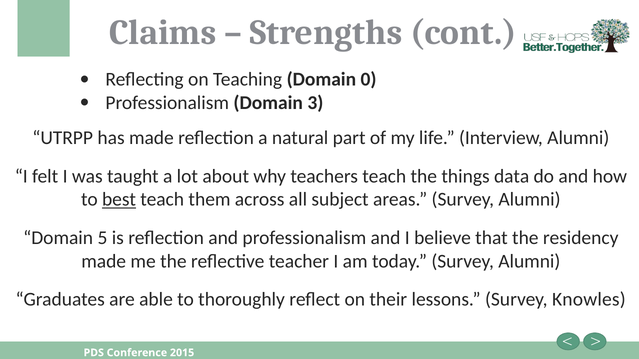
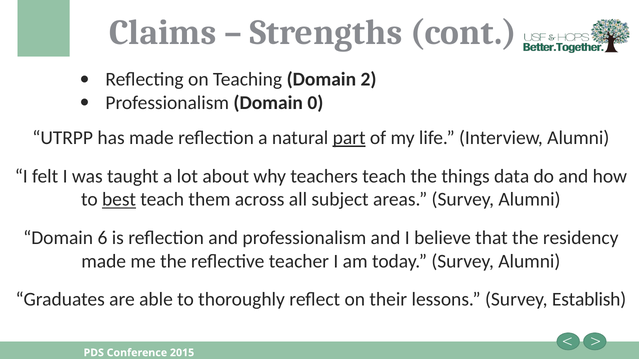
0: 0 -> 2
3: 3 -> 0
part underline: none -> present
5: 5 -> 6
Knowles: Knowles -> Establish
